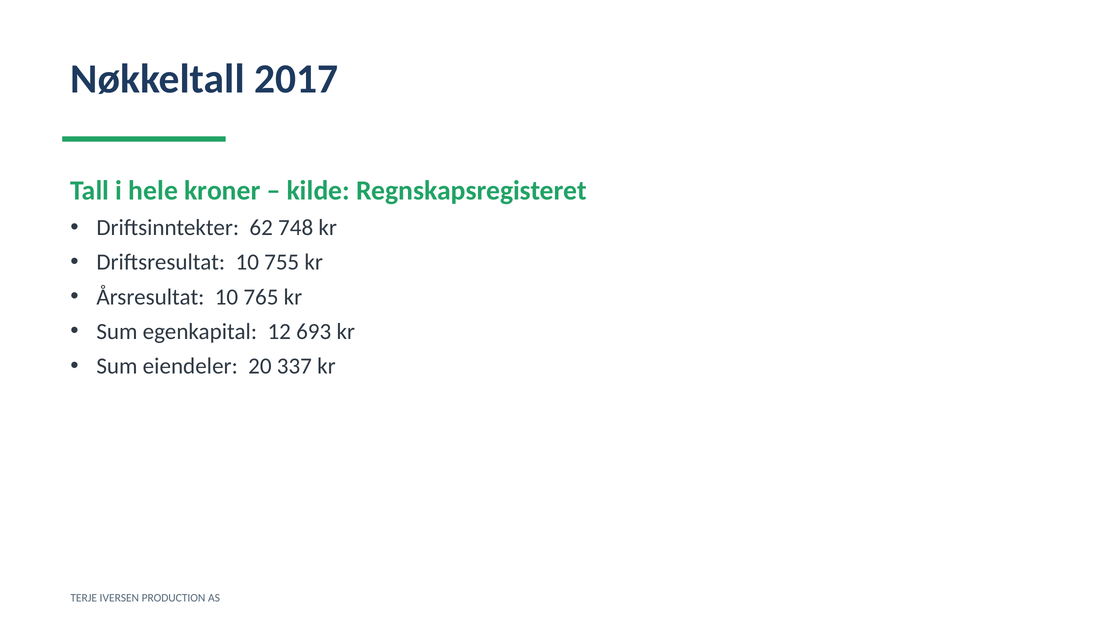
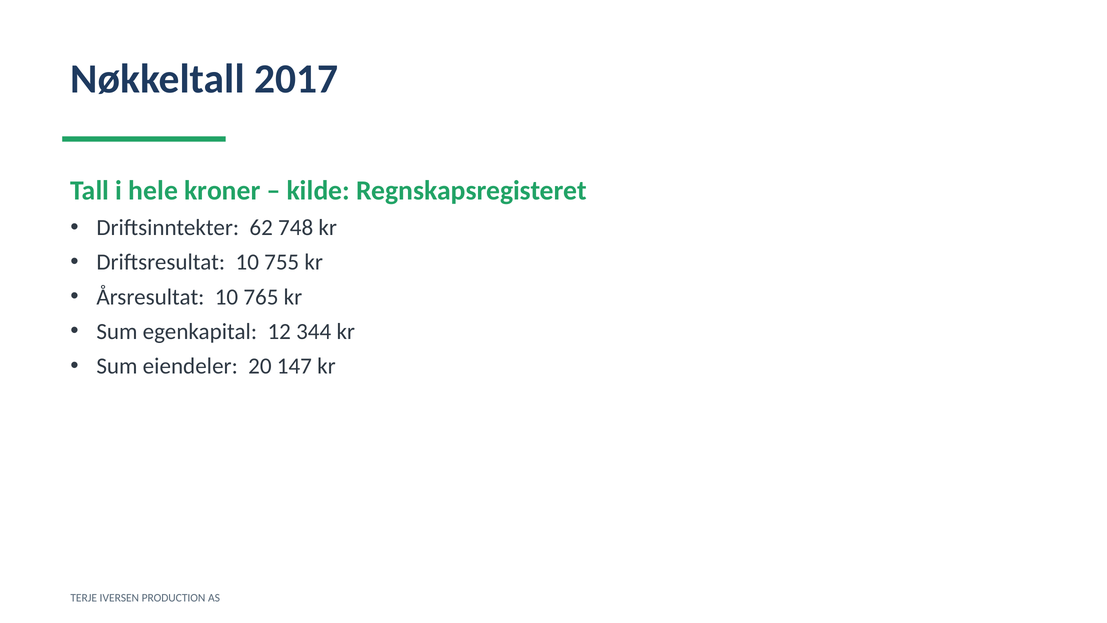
693: 693 -> 344
337: 337 -> 147
